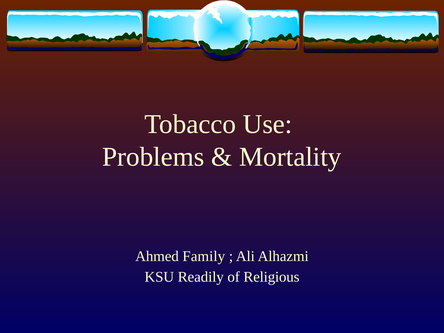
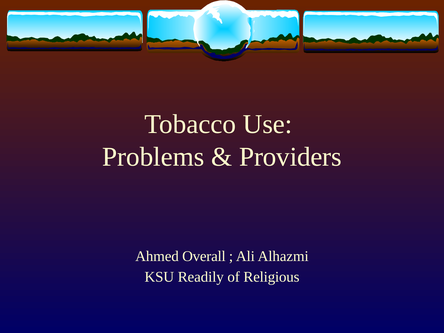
Mortality: Mortality -> Providers
Family: Family -> Overall
